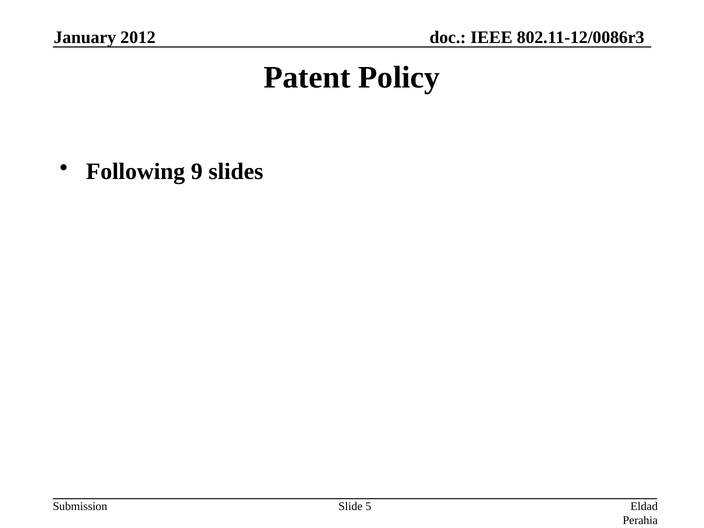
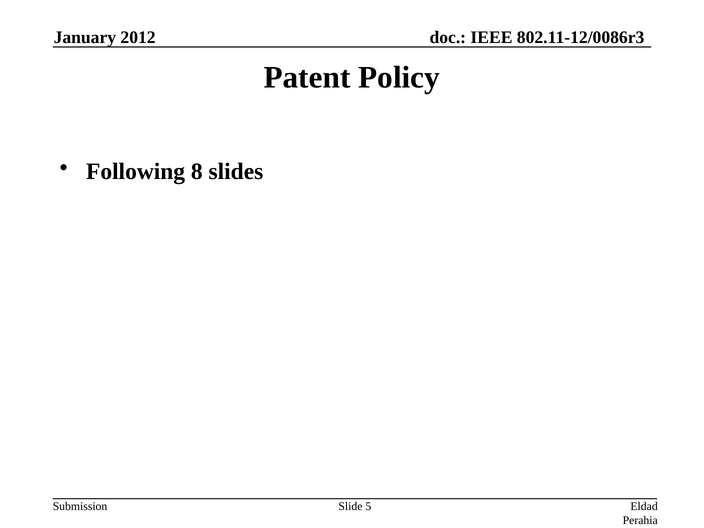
9: 9 -> 8
